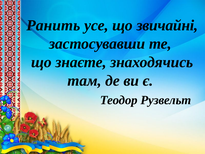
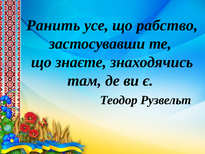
звичайні: звичайні -> рабство
